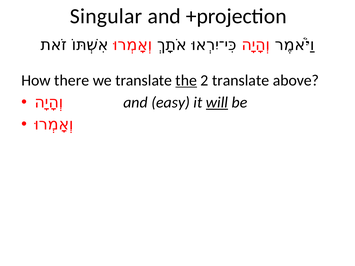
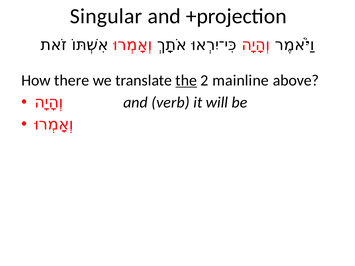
2 translate: translate -> mainline
easy: easy -> verb
will underline: present -> none
